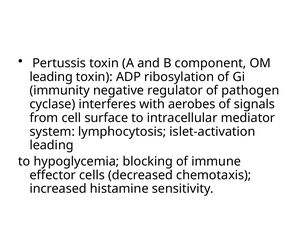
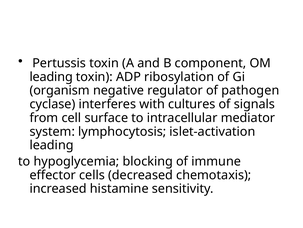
immunity: immunity -> organism
aerobes: aerobes -> cultures
